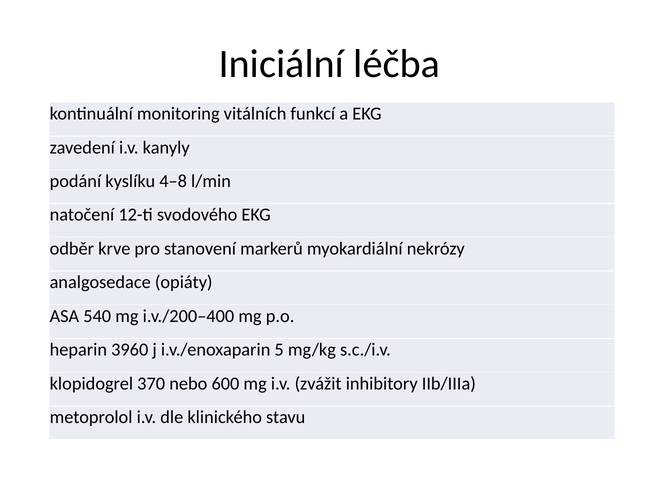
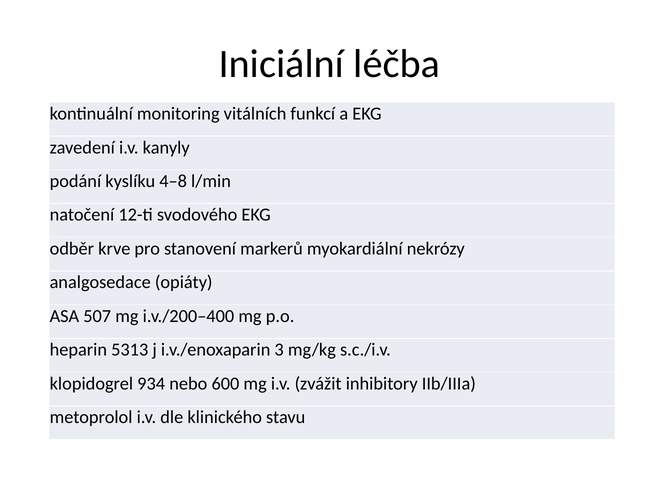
540: 540 -> 507
3960: 3960 -> 5313
5: 5 -> 3
370: 370 -> 934
